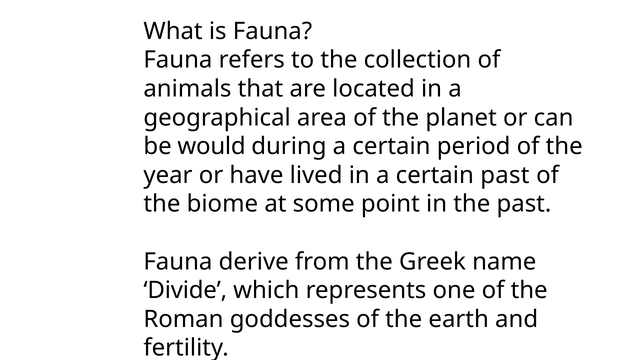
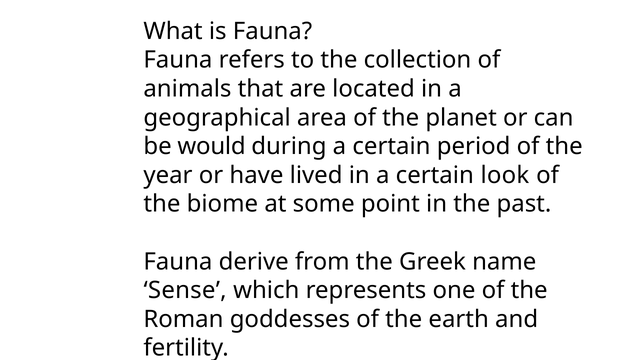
certain past: past -> look
Divide: Divide -> Sense
